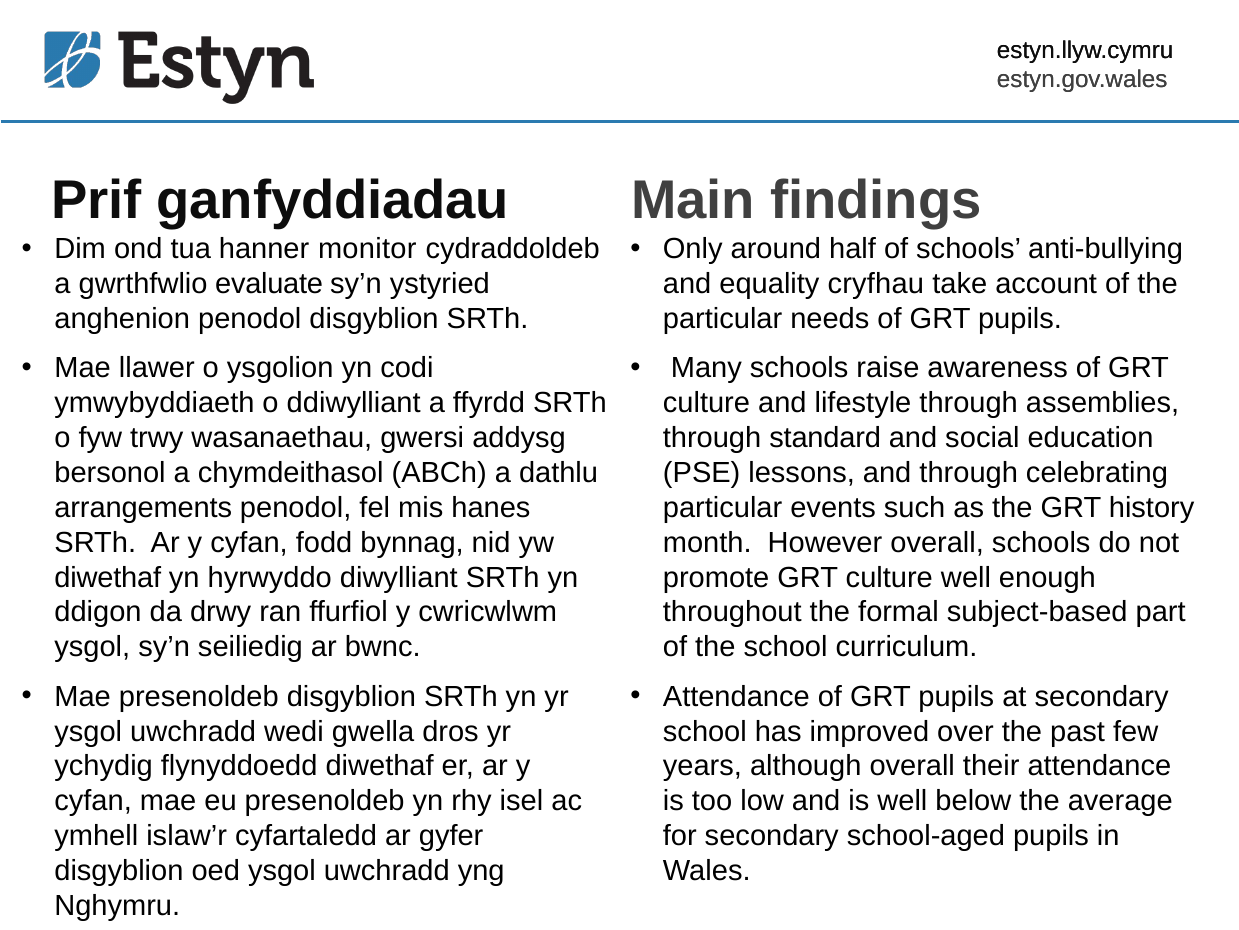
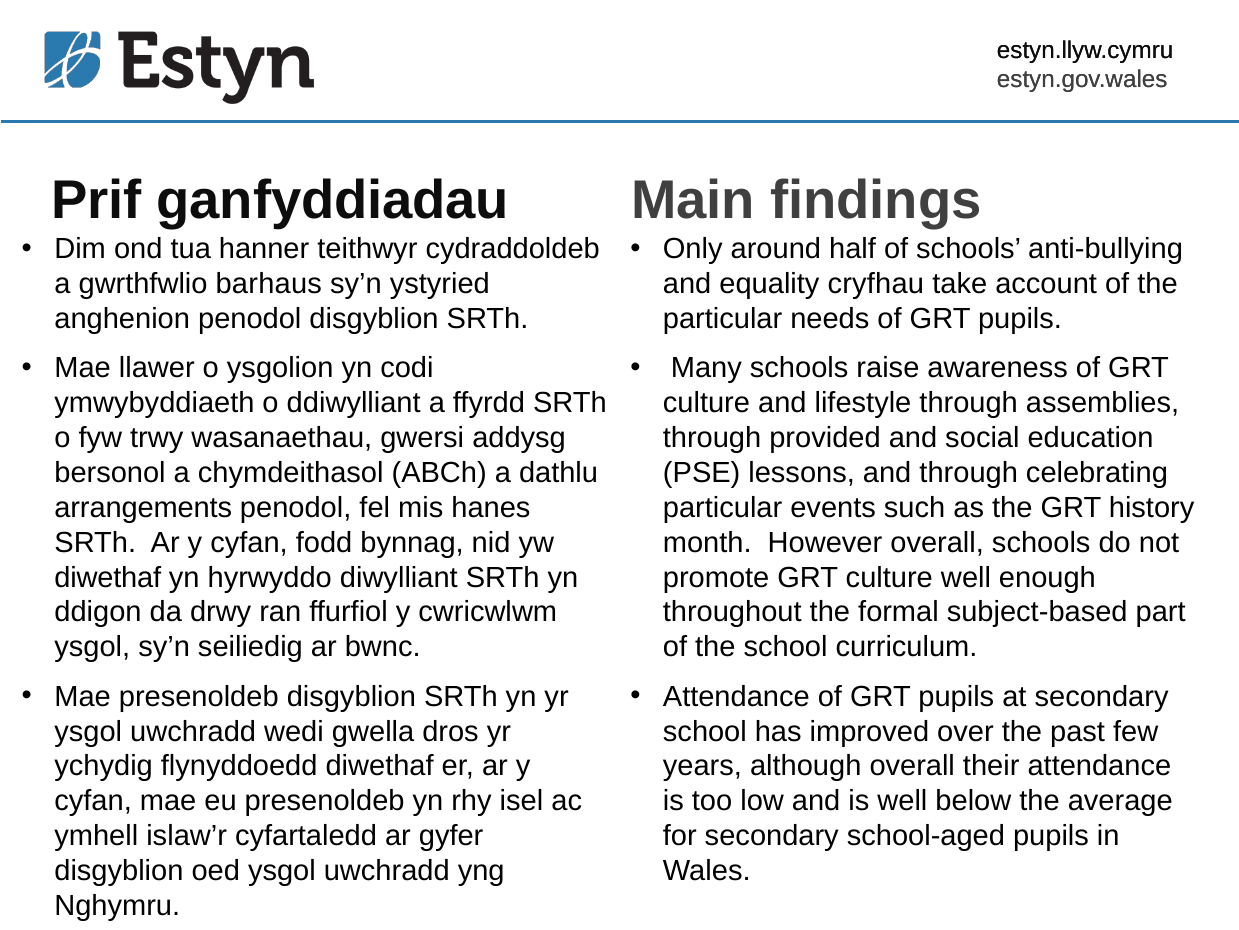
monitor: monitor -> teithwyr
evaluate: evaluate -> barhaus
standard: standard -> provided
